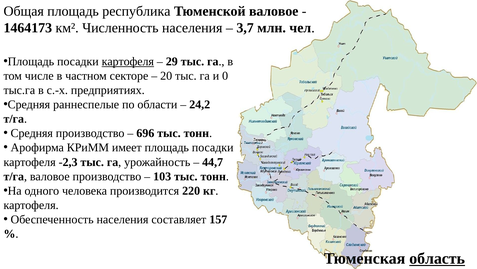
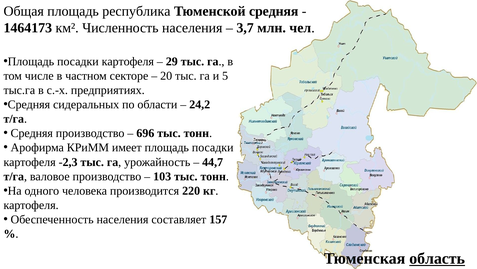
Тюменской валовое: валовое -> средняя
картофеля at (128, 61) underline: present -> none
0: 0 -> 5
раннеспелые: раннеспелые -> сидеральных
